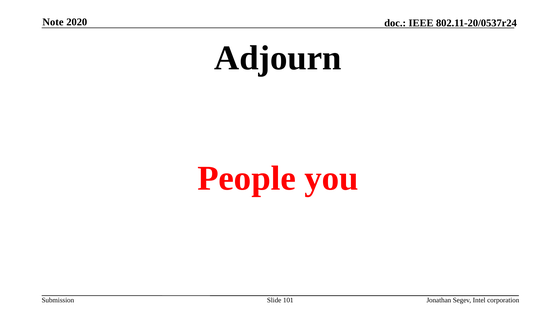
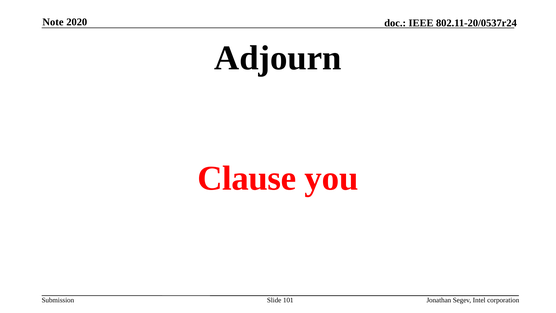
People: People -> Clause
